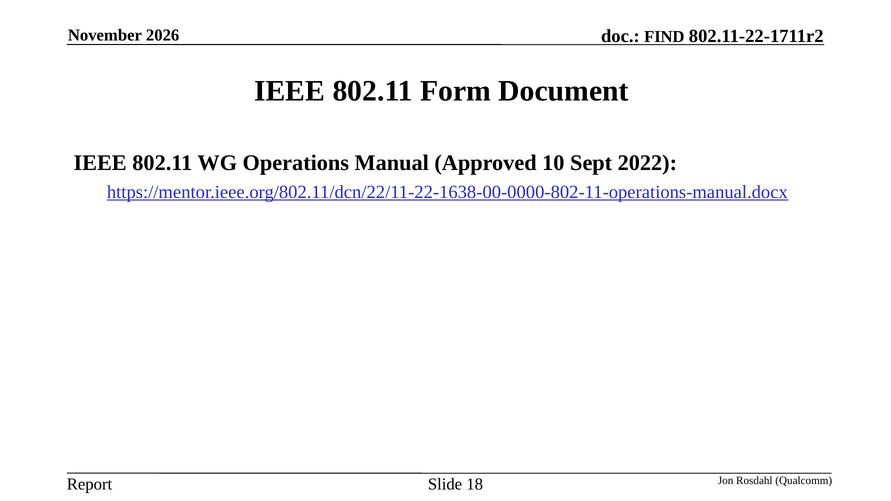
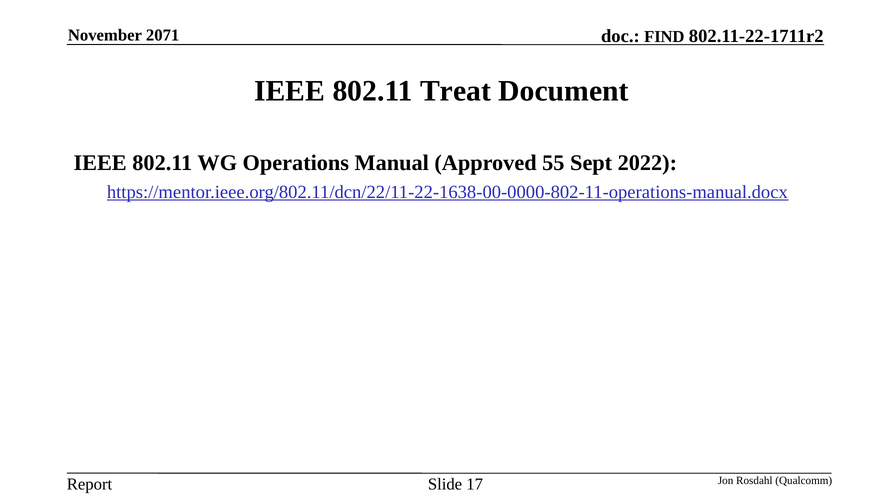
2026: 2026 -> 2071
Form: Form -> Treat
10: 10 -> 55
18: 18 -> 17
